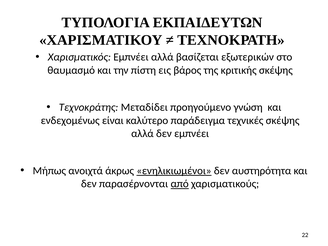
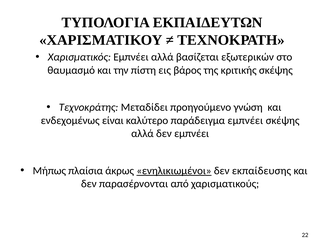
παράδειγμα τεχνικές: τεχνικές -> εμπνέει
ανοιχτά: ανοιχτά -> πλαίσια
αυστηρότητα: αυστηρότητα -> εκπαίδευσης
από underline: present -> none
